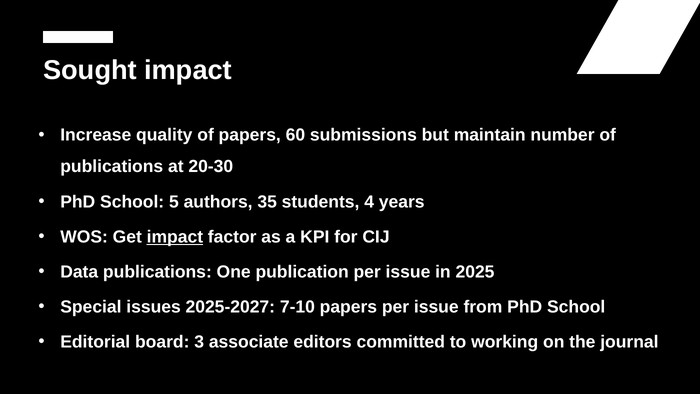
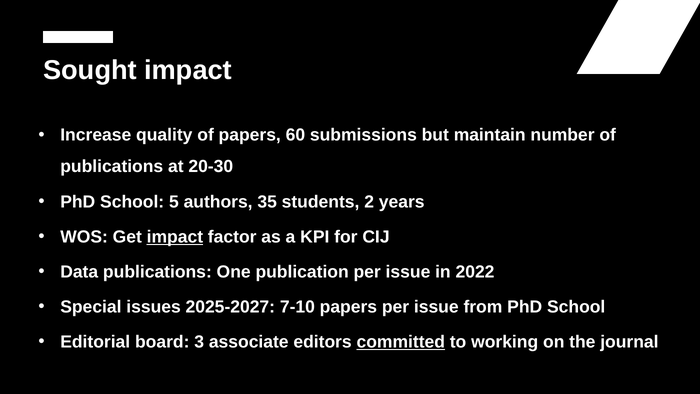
4: 4 -> 2
2025: 2025 -> 2022
committed underline: none -> present
